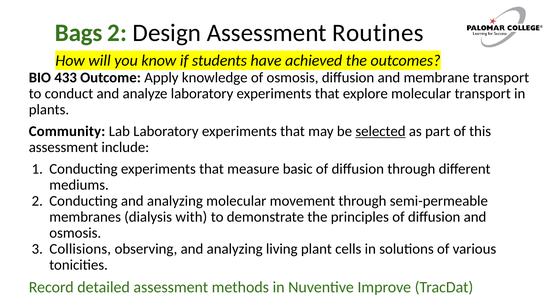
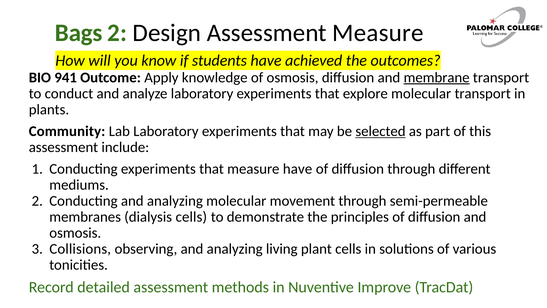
Assessment Routines: Routines -> Measure
433: 433 -> 941
membrane underline: none -> present
measure basic: basic -> have
dialysis with: with -> cells
